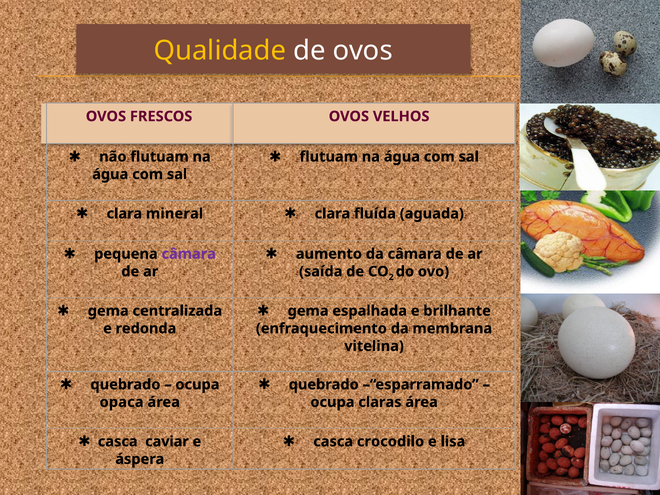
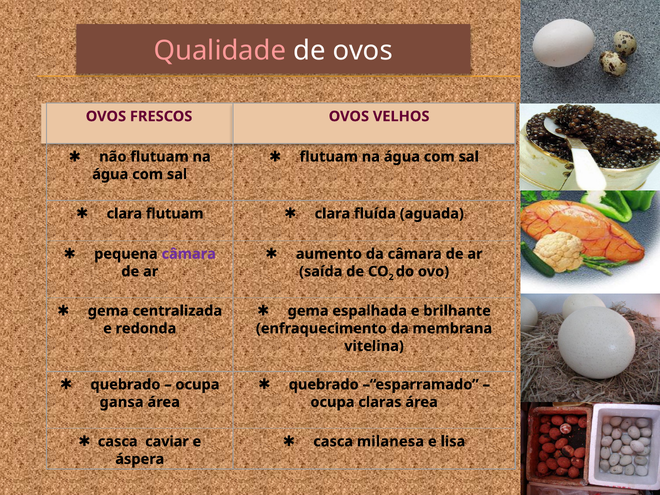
Qualidade colour: yellow -> pink
clara mineral: mineral -> flutuam
opaca: opaca -> gansa
crocodilo: crocodilo -> milanesa
